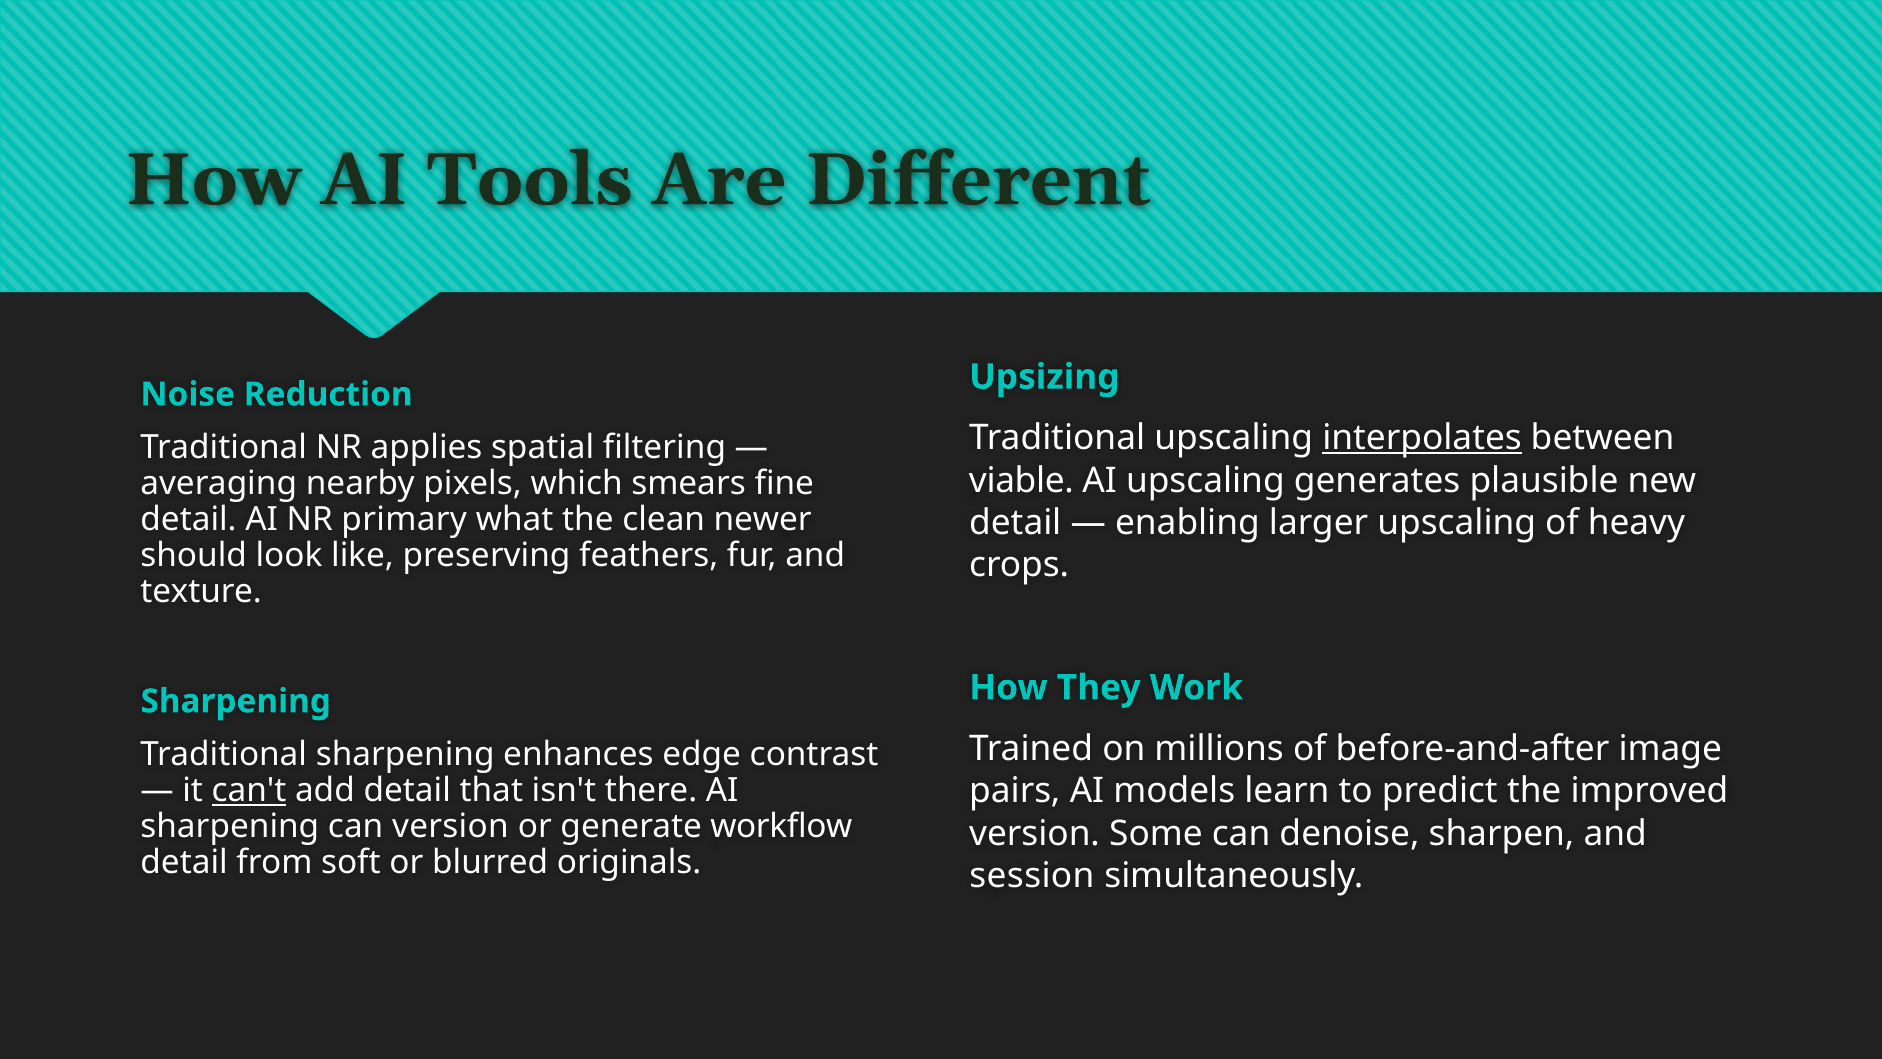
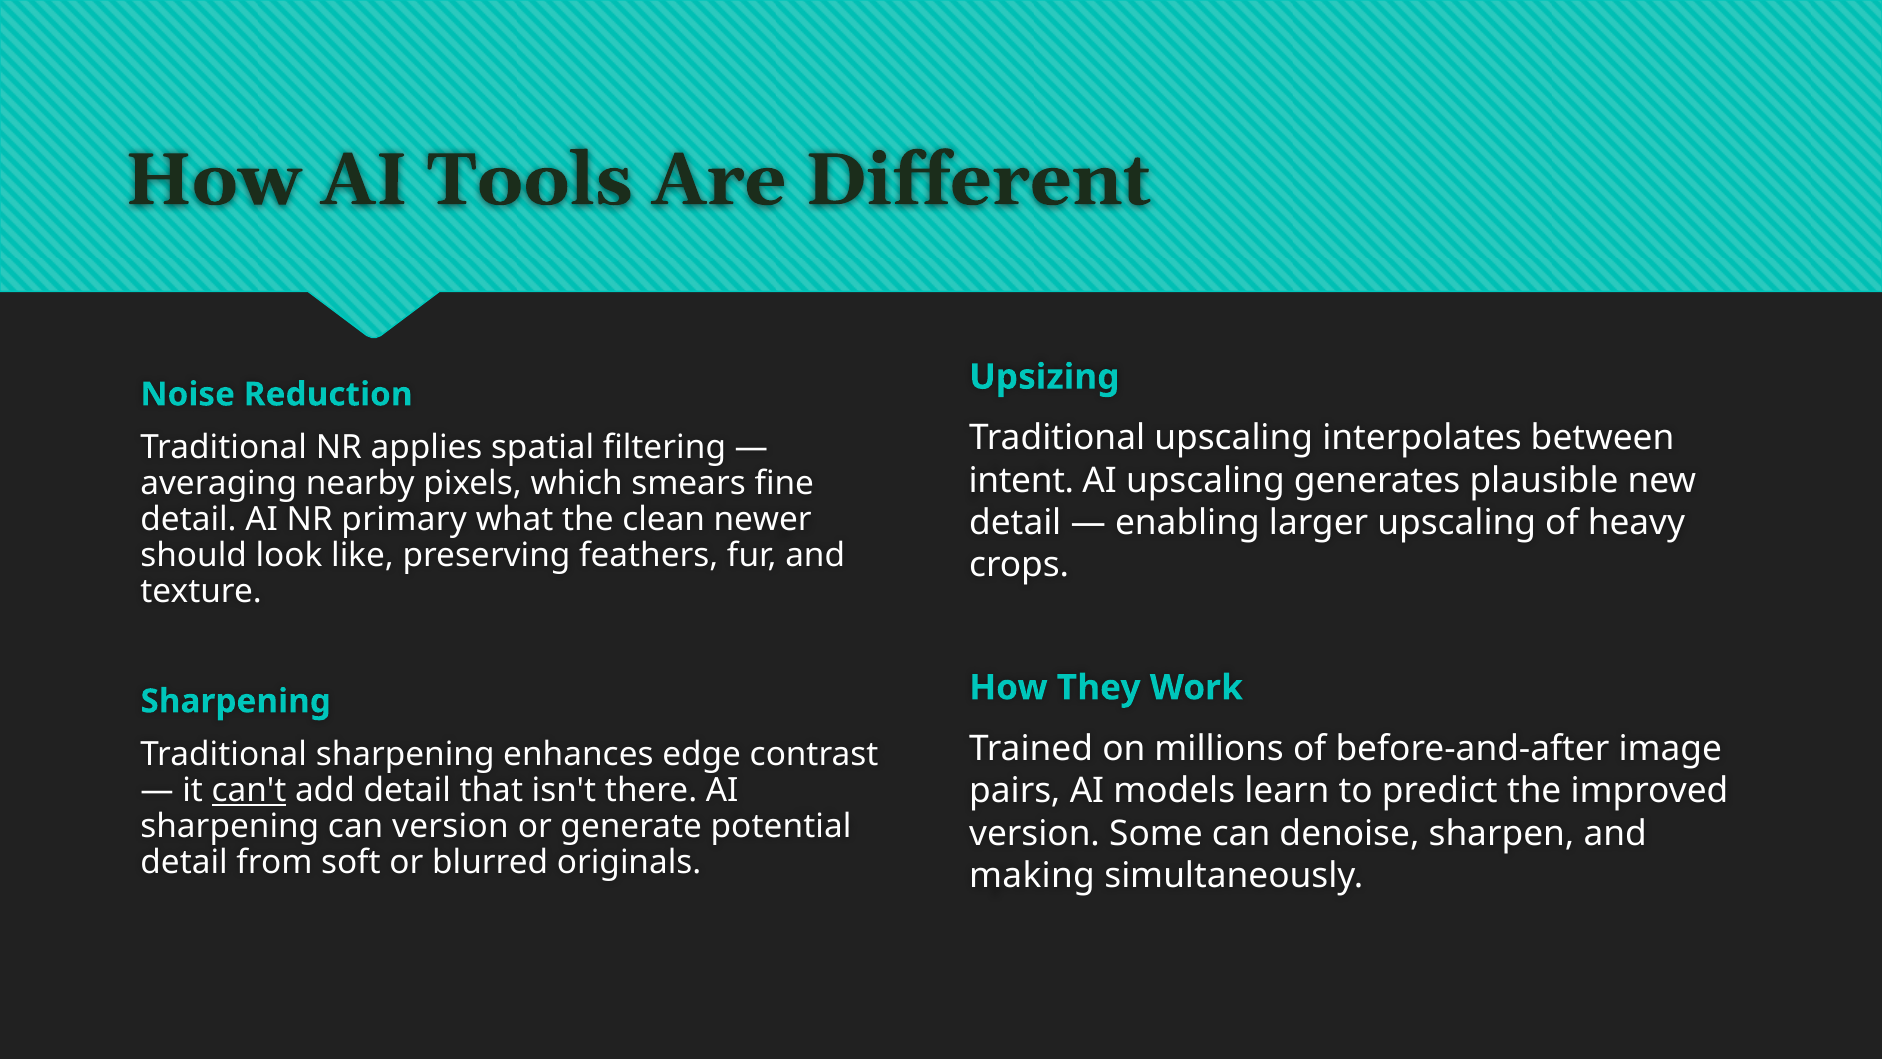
interpolates underline: present -> none
viable: viable -> intent
workflow: workflow -> potential
session: session -> making
